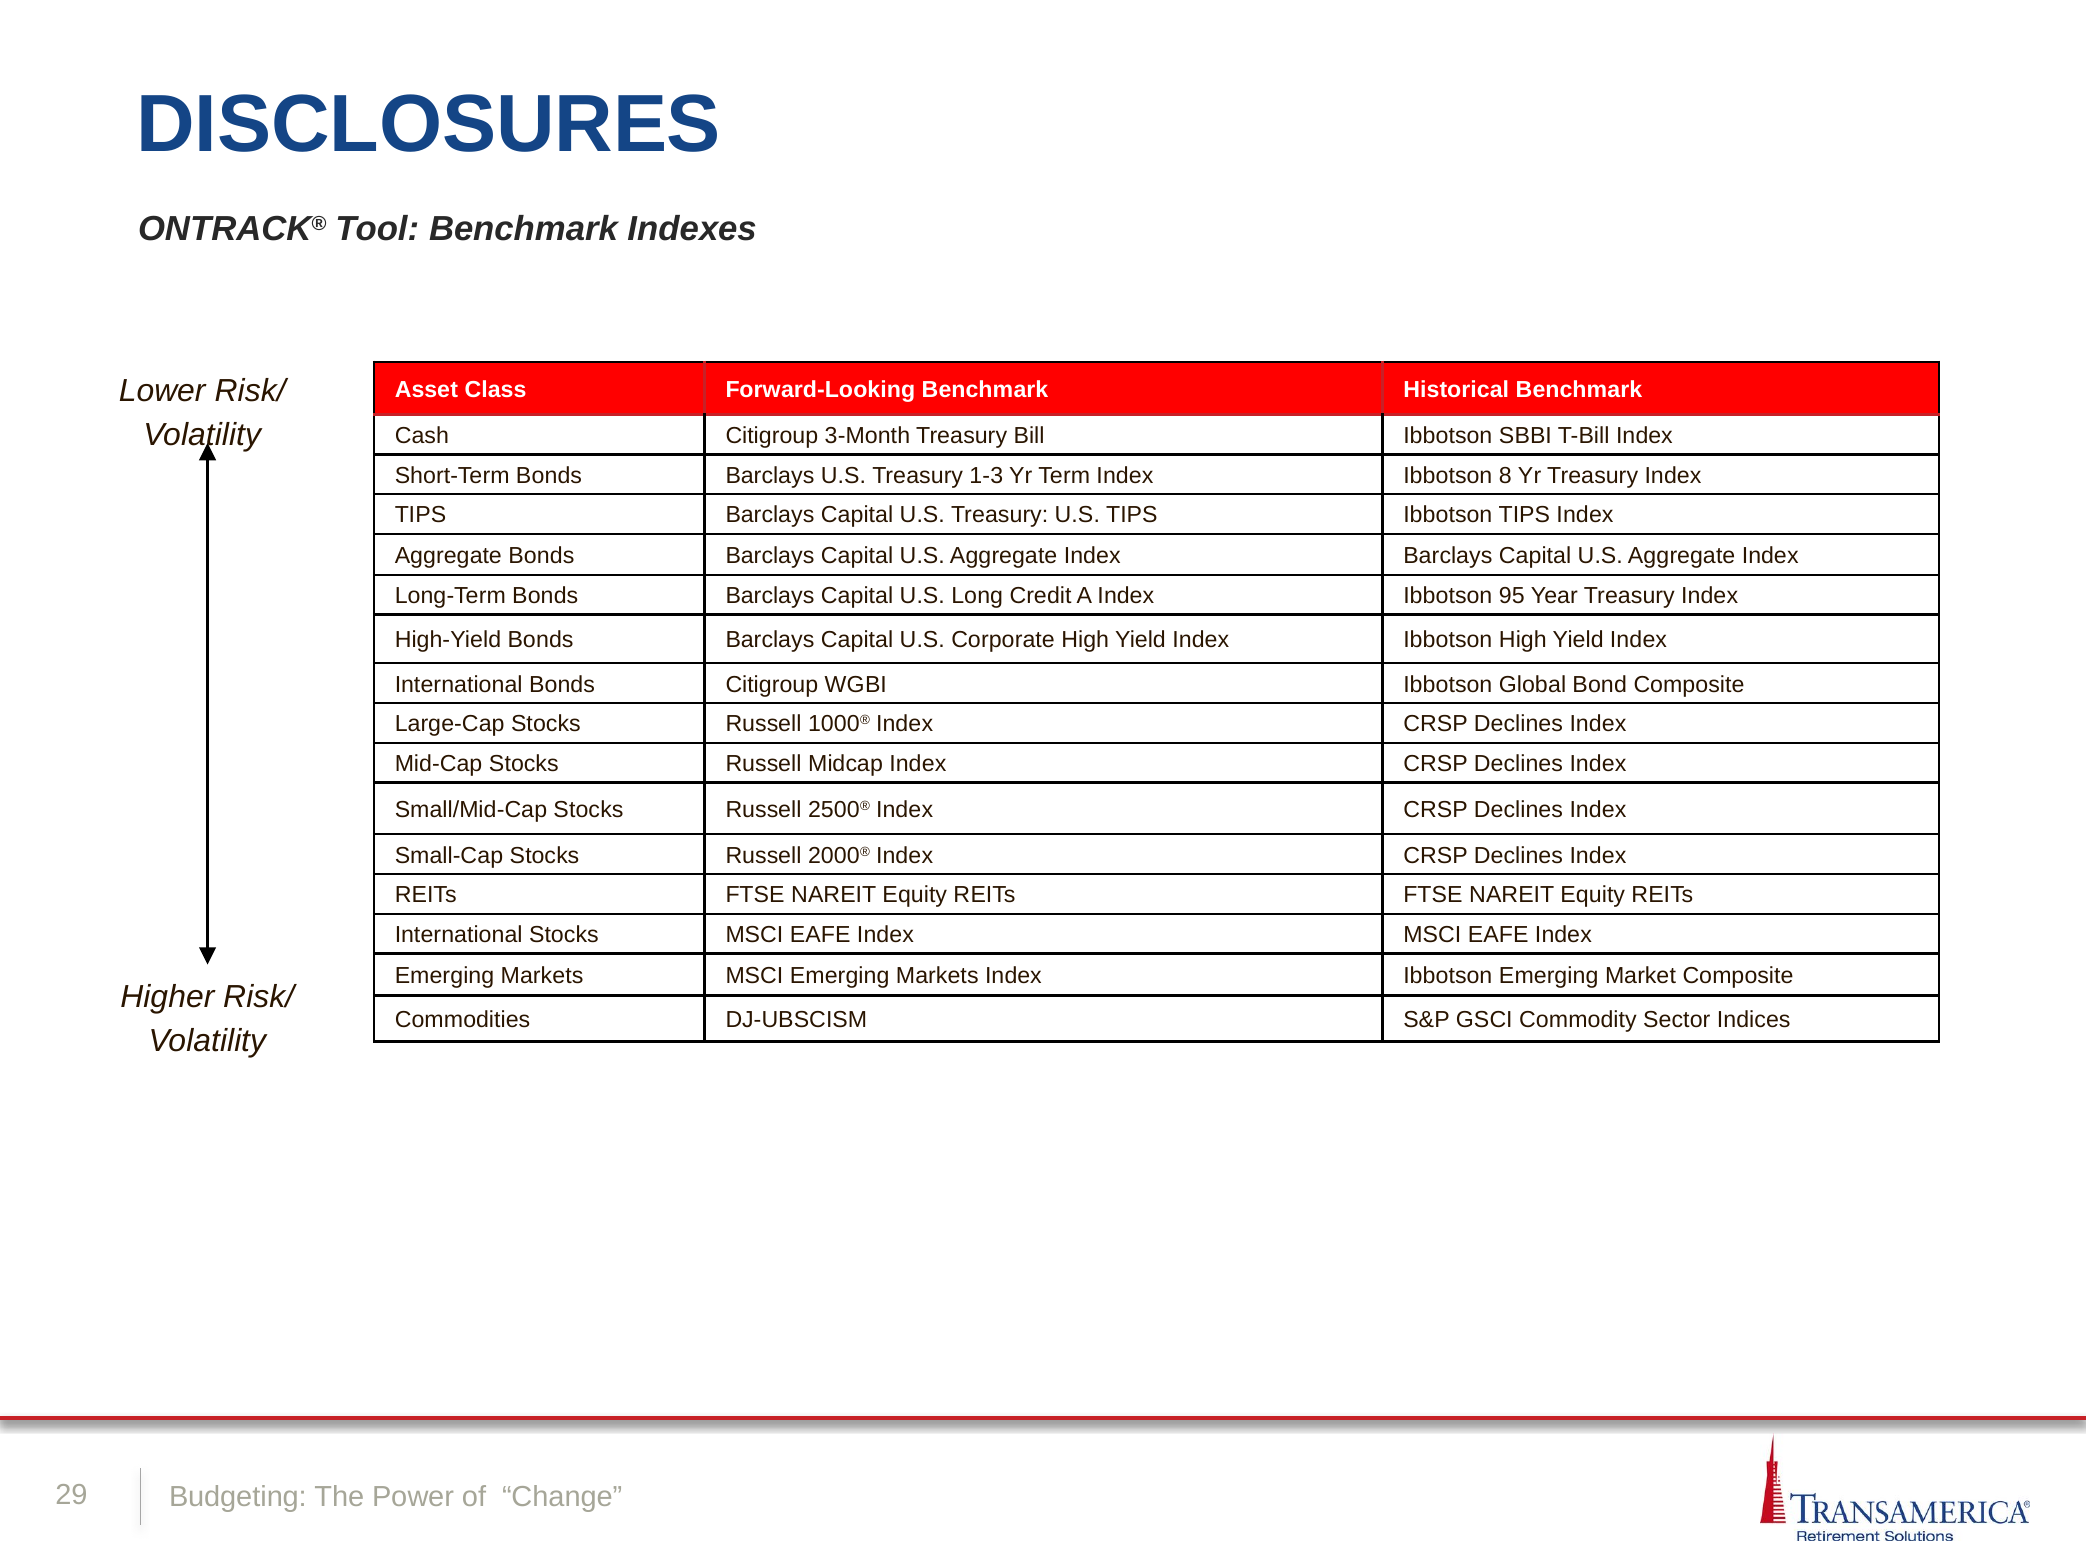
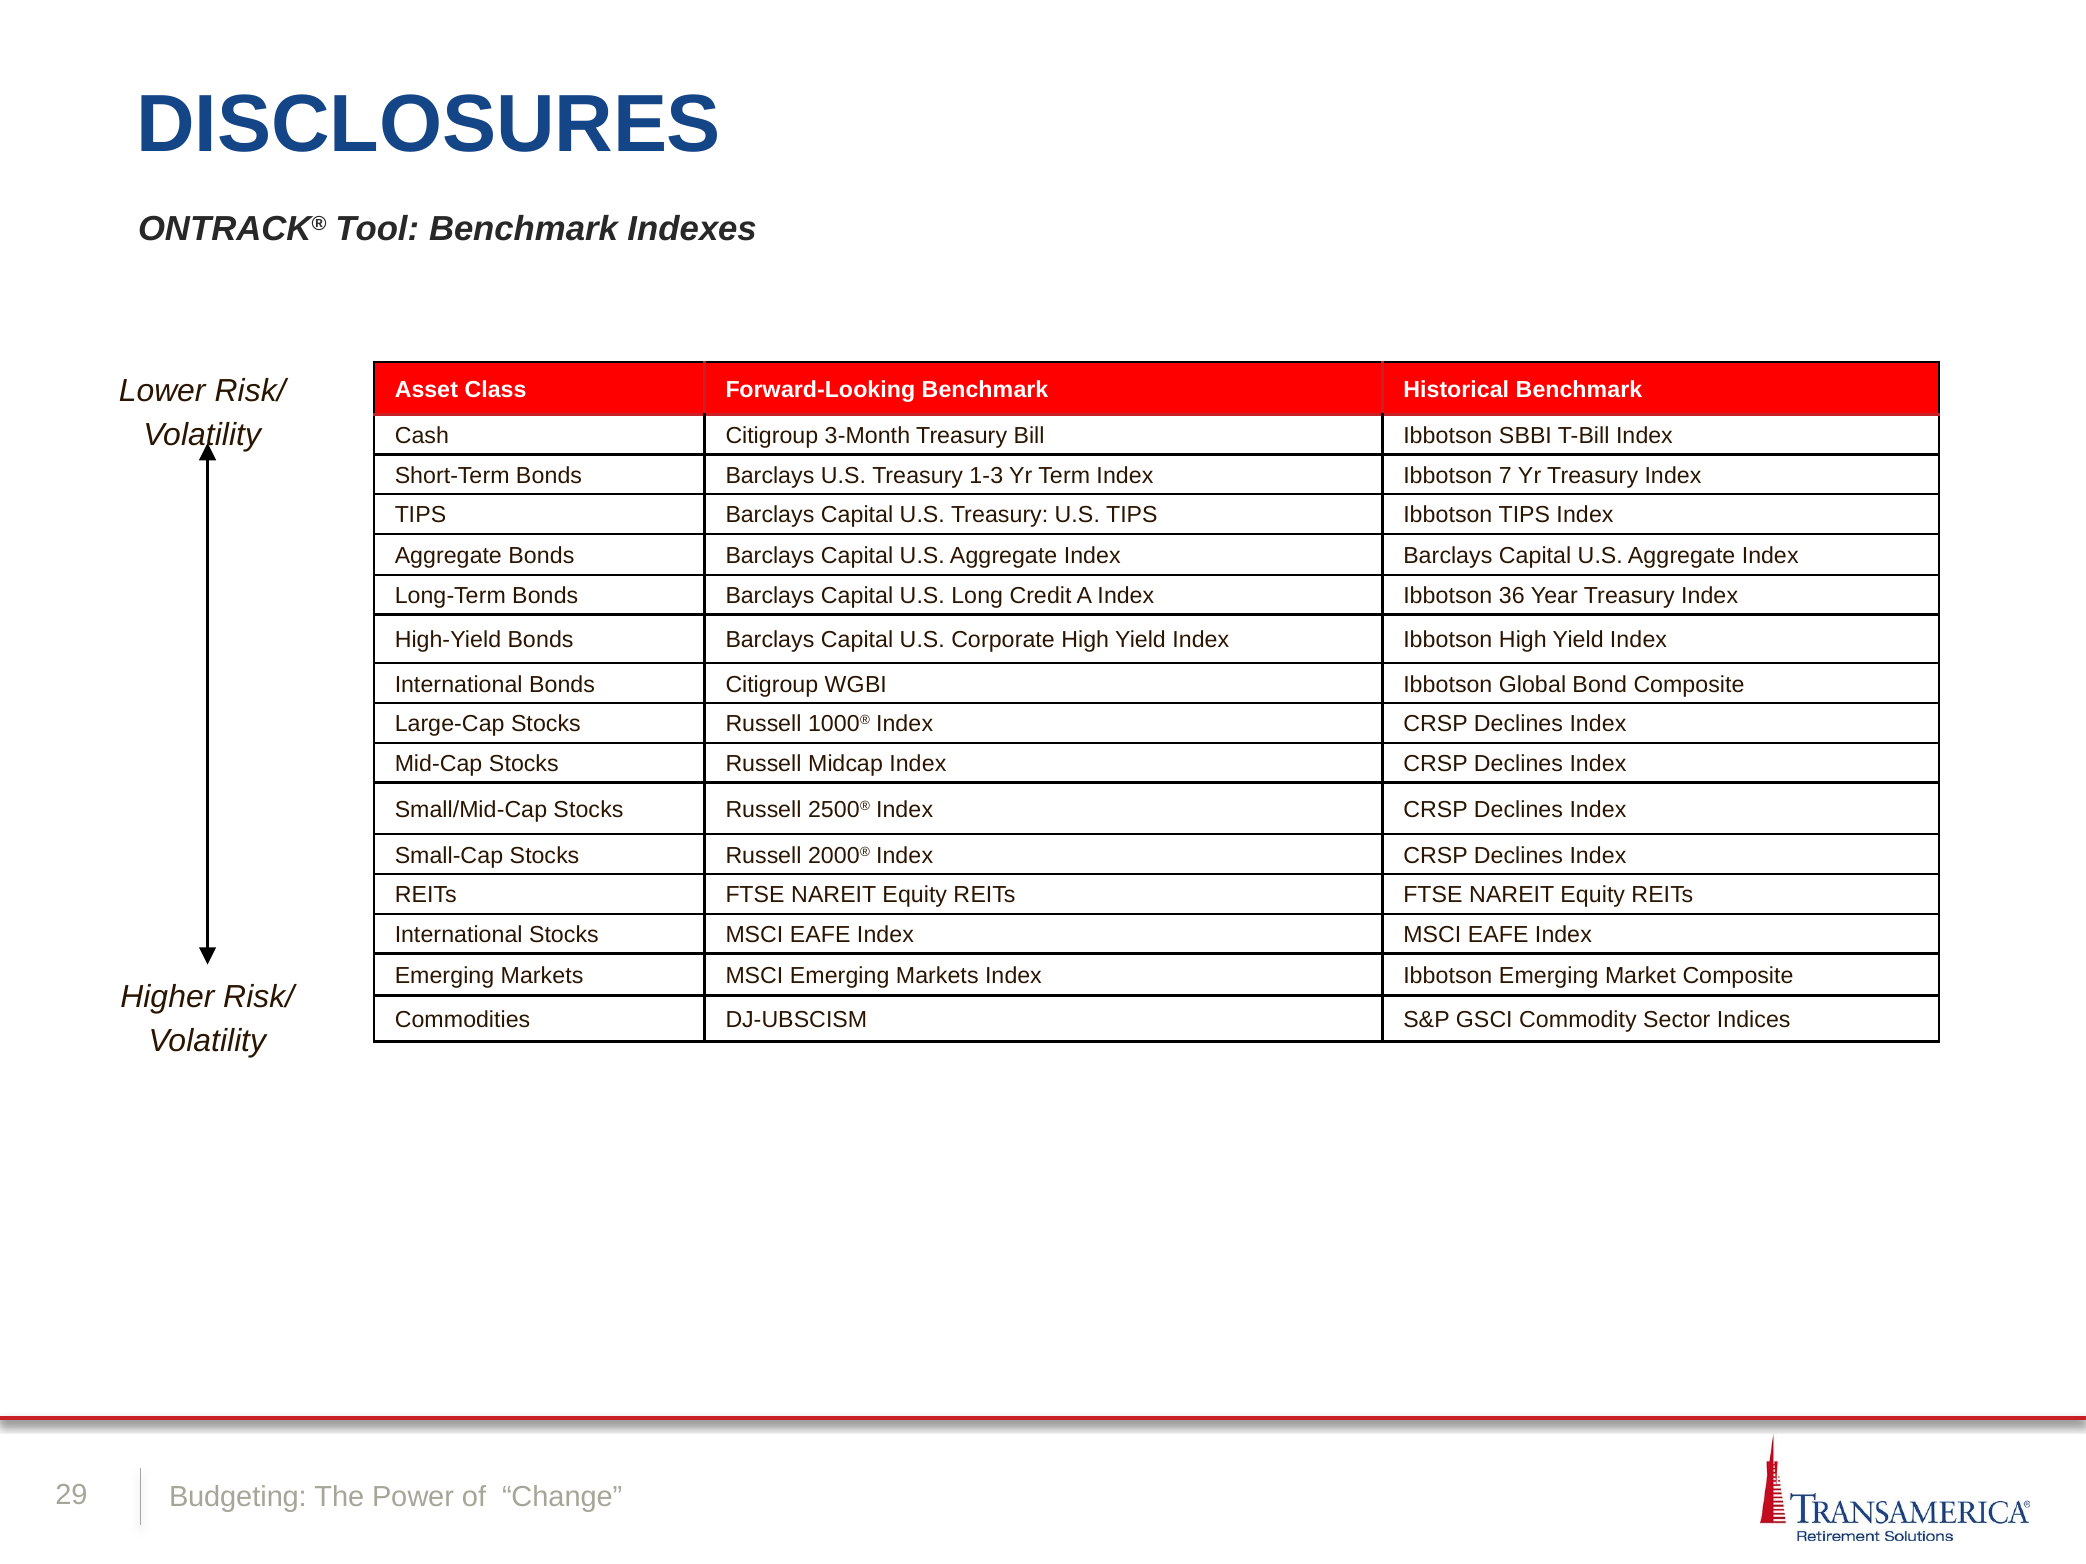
8: 8 -> 7
95: 95 -> 36
